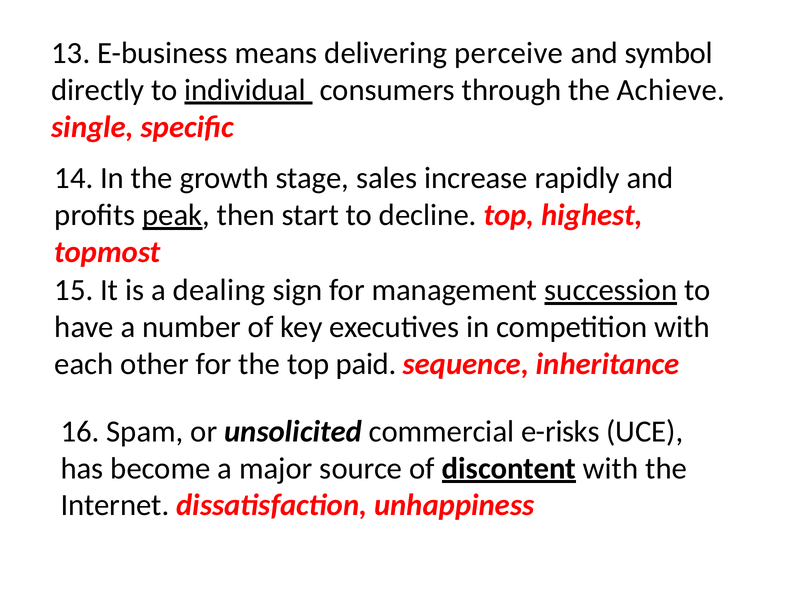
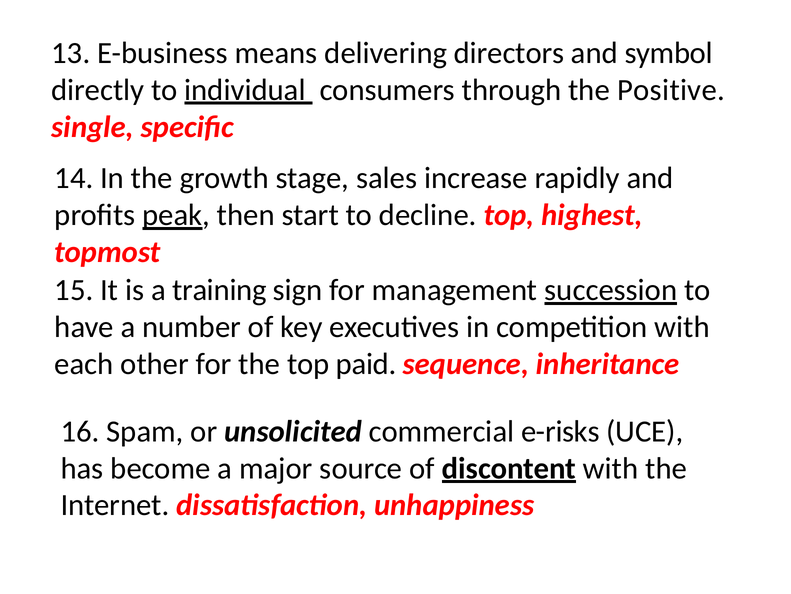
perceive: perceive -> directors
Achieve: Achieve -> Positive
dealing: dealing -> training
